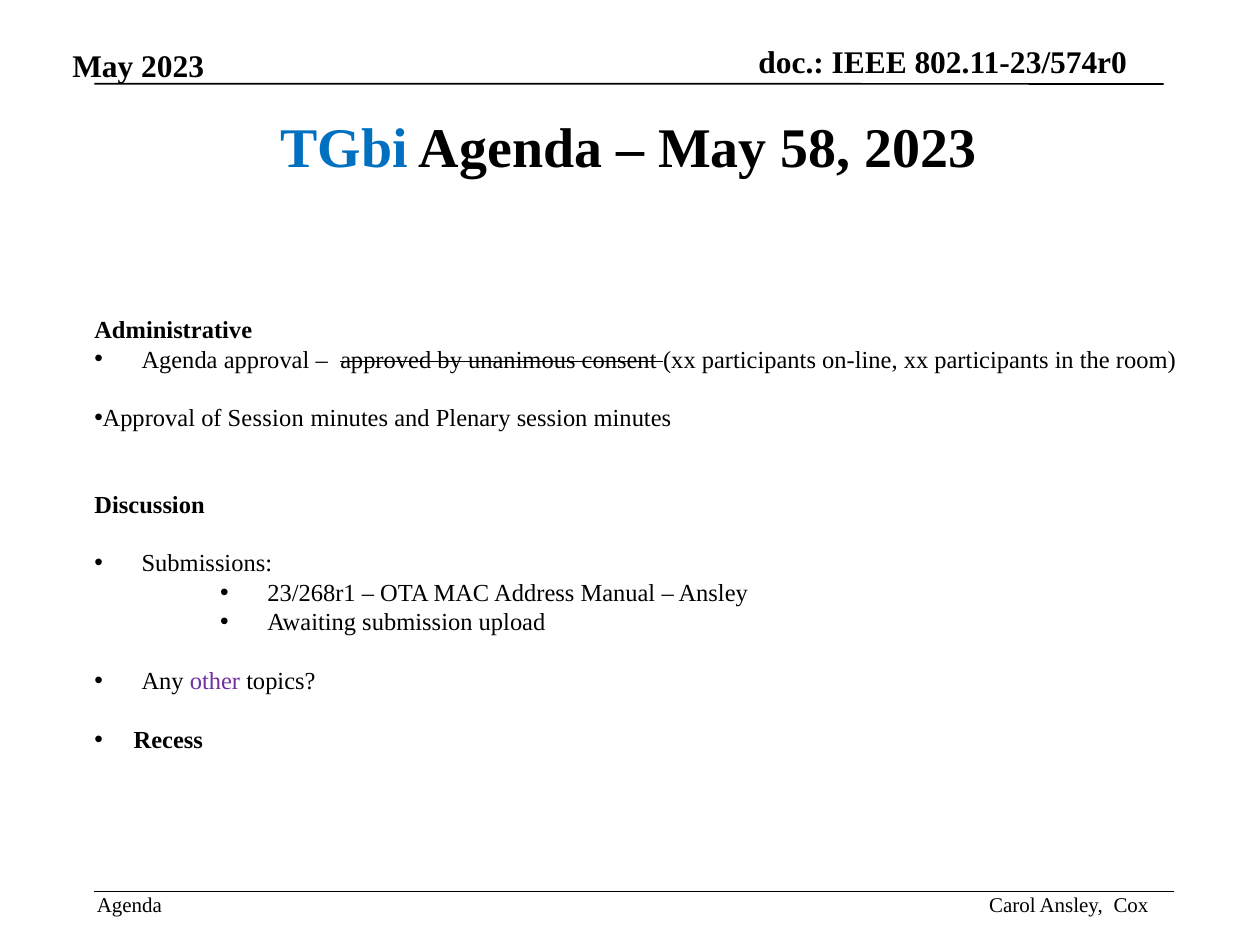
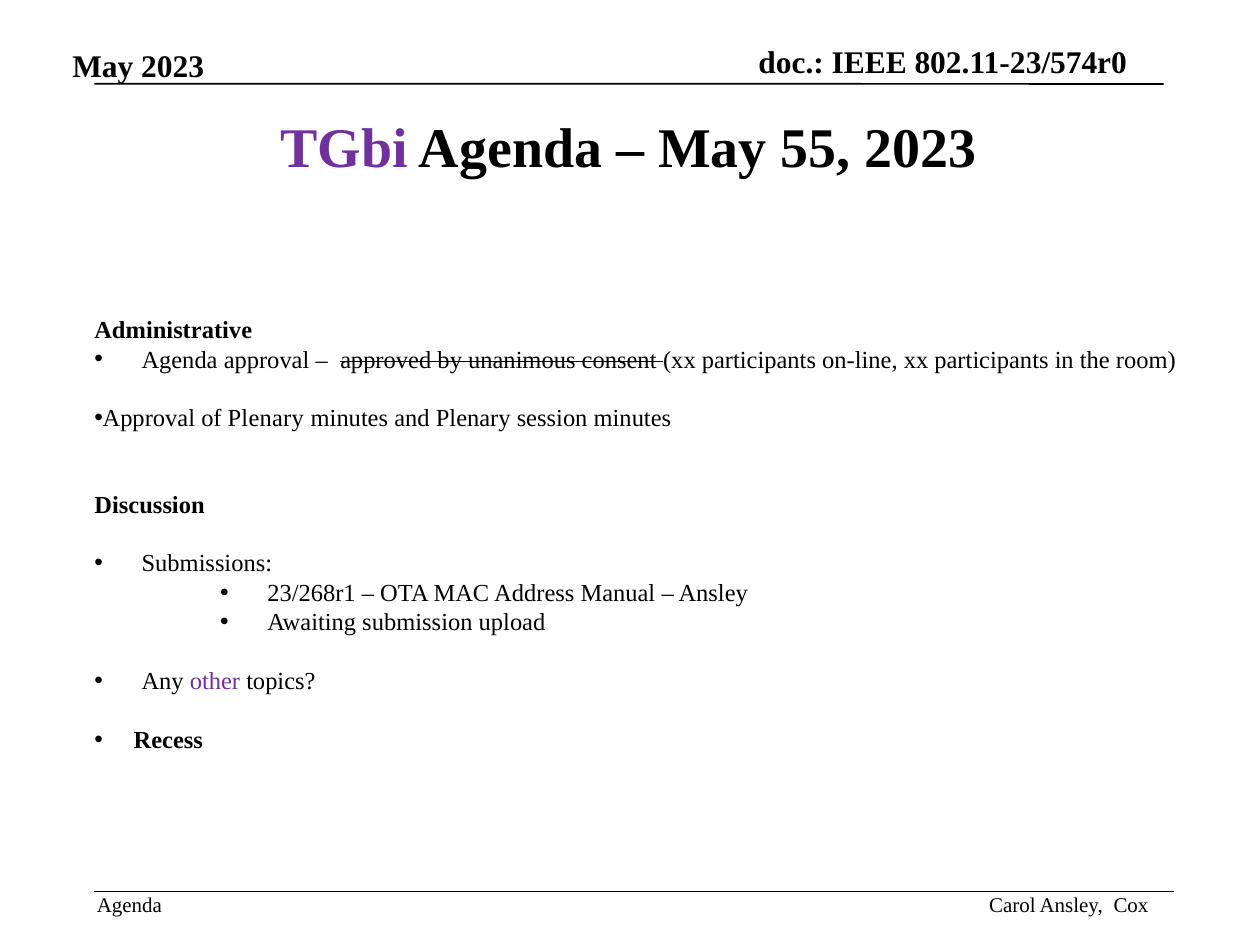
TGbi colour: blue -> purple
58: 58 -> 55
of Session: Session -> Plenary
